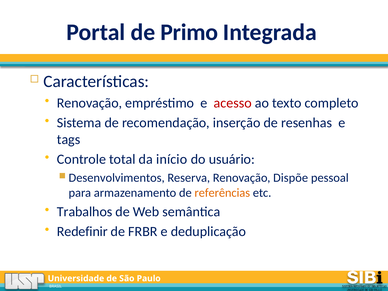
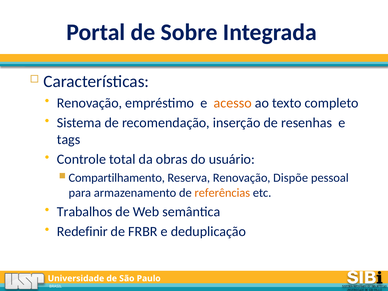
Primo: Primo -> Sobre
acesso colour: red -> orange
início: início -> obras
Desenvolvimentos: Desenvolvimentos -> Compartilhamento
